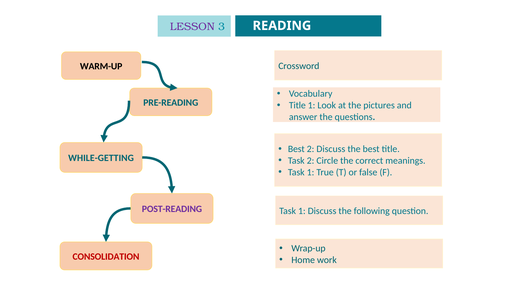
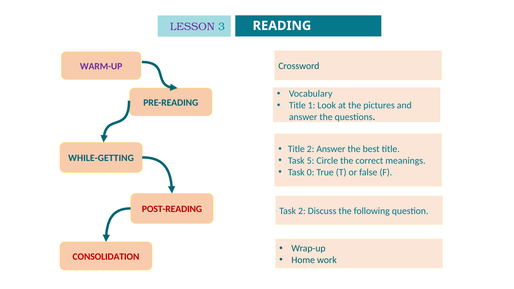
WARM-UP colour: black -> purple
Best at (296, 149): Best -> Title
2 Discuss: Discuss -> Answer
Task 2: 2 -> 5
1 at (311, 172): 1 -> 0
POST-READING colour: purple -> red
1 at (302, 211): 1 -> 2
